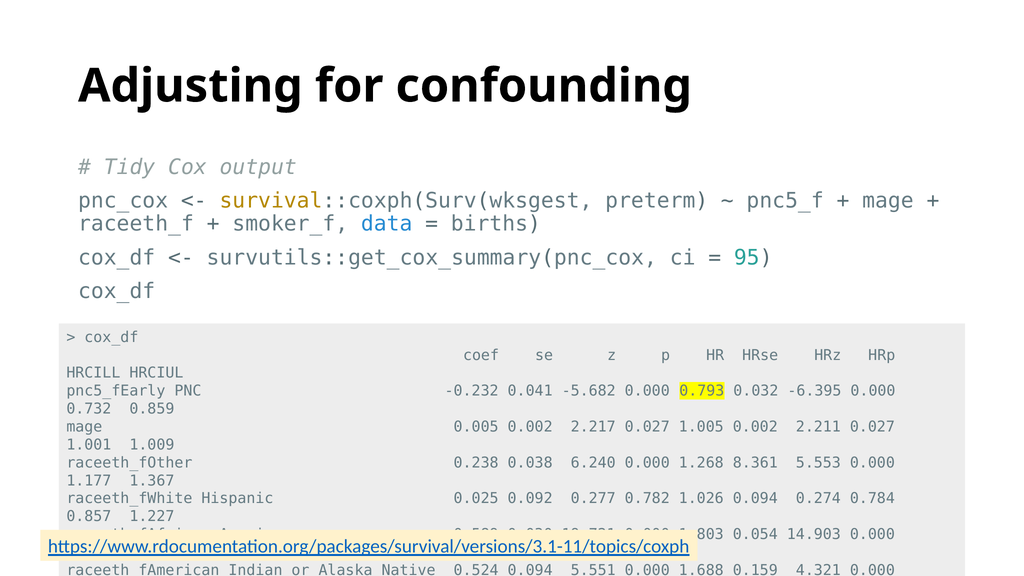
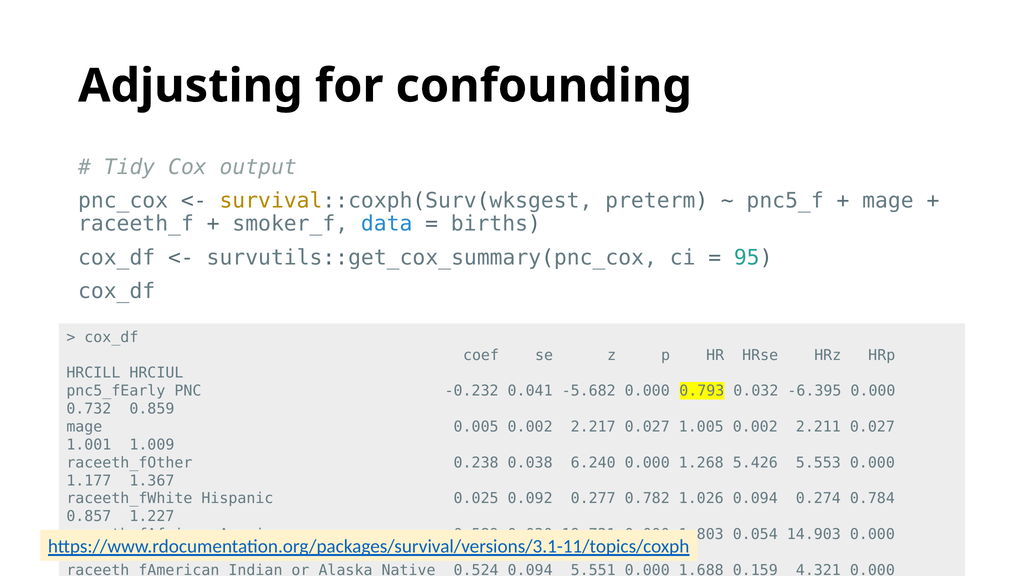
8.361: 8.361 -> 5.426
